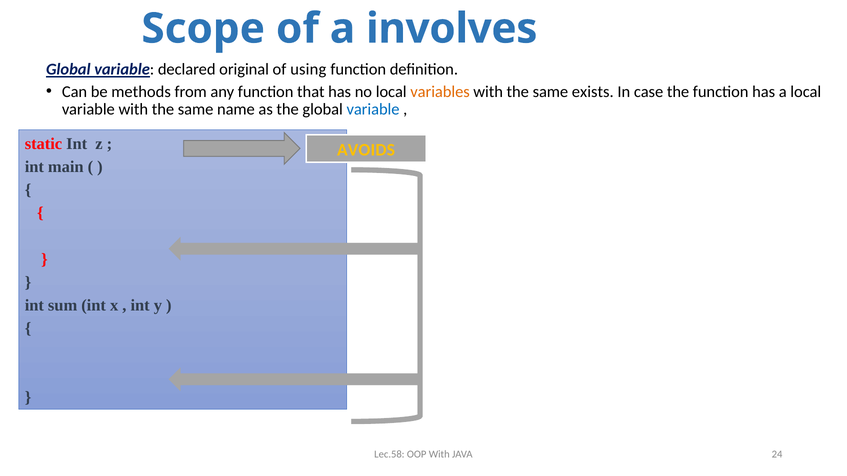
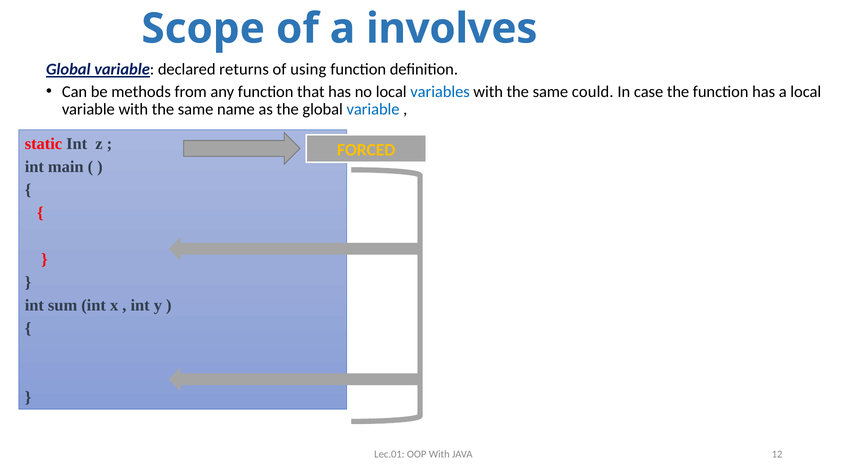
original: original -> returns
variables colour: orange -> blue
exists: exists -> could
AVOIDS: AVOIDS -> FORCED
Lec.58: Lec.58 -> Lec.01
24: 24 -> 12
